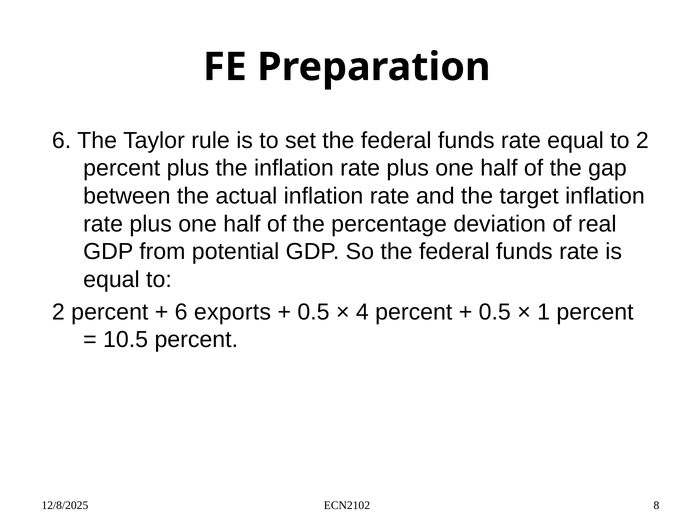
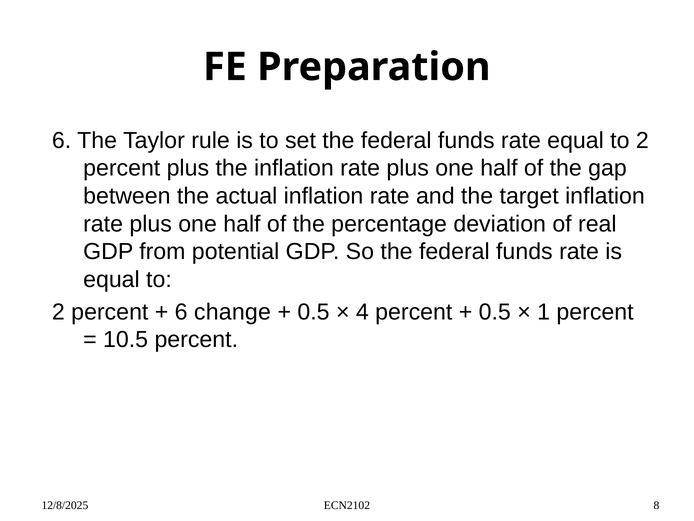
exports: exports -> change
